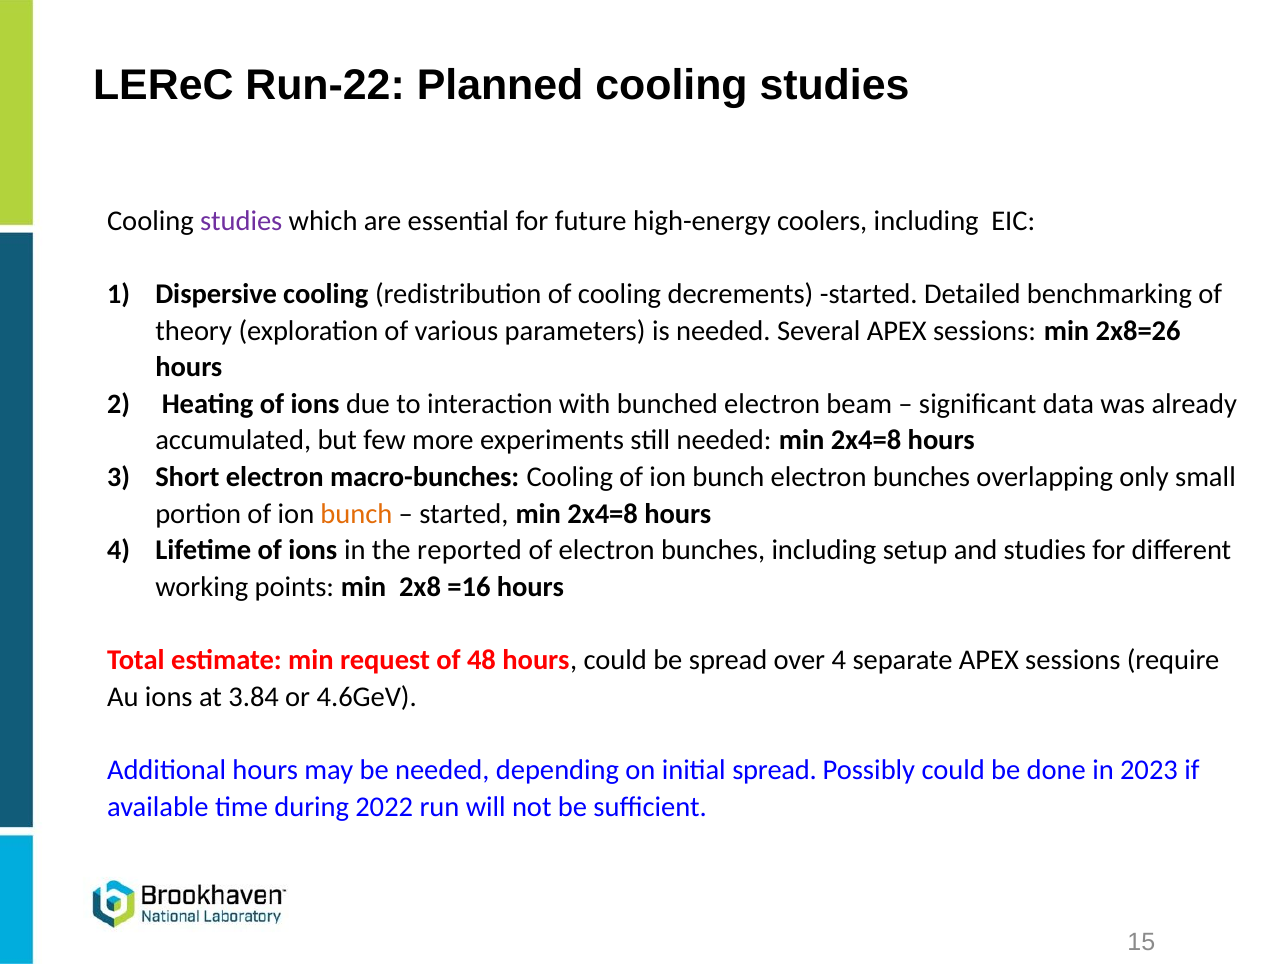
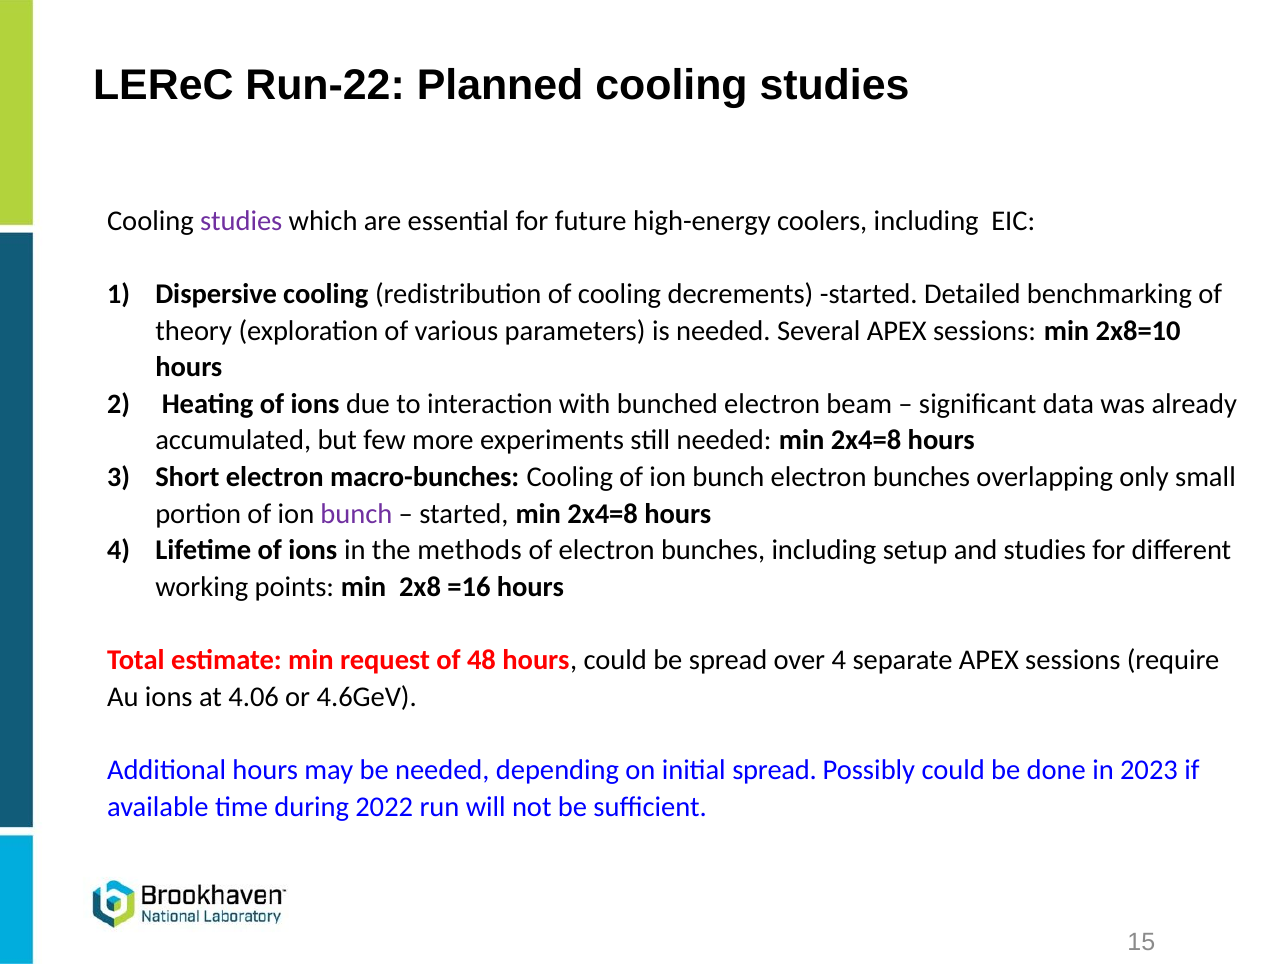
2x8=26: 2x8=26 -> 2x8=10
bunch at (356, 514) colour: orange -> purple
reported: reported -> methods
3.84: 3.84 -> 4.06
